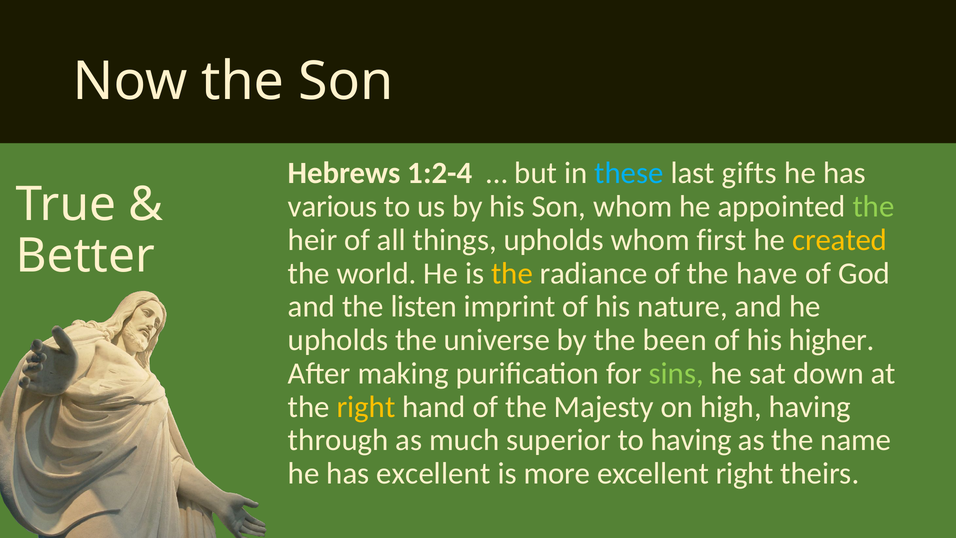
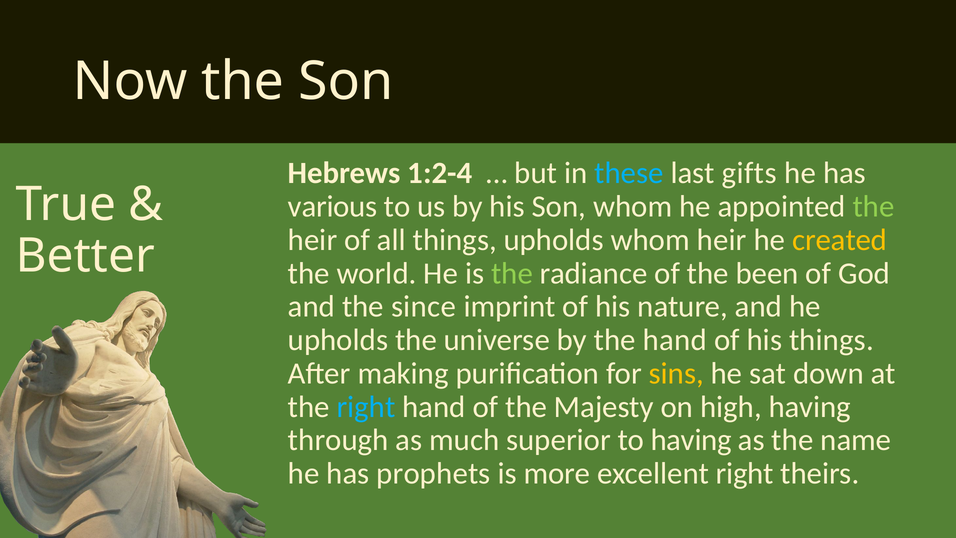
whom first: first -> heir
the at (512, 273) colour: yellow -> light green
have: have -> been
listen: listen -> since
the been: been -> hand
his higher: higher -> things
sins colour: light green -> yellow
right at (366, 407) colour: yellow -> light blue
has excellent: excellent -> prophets
